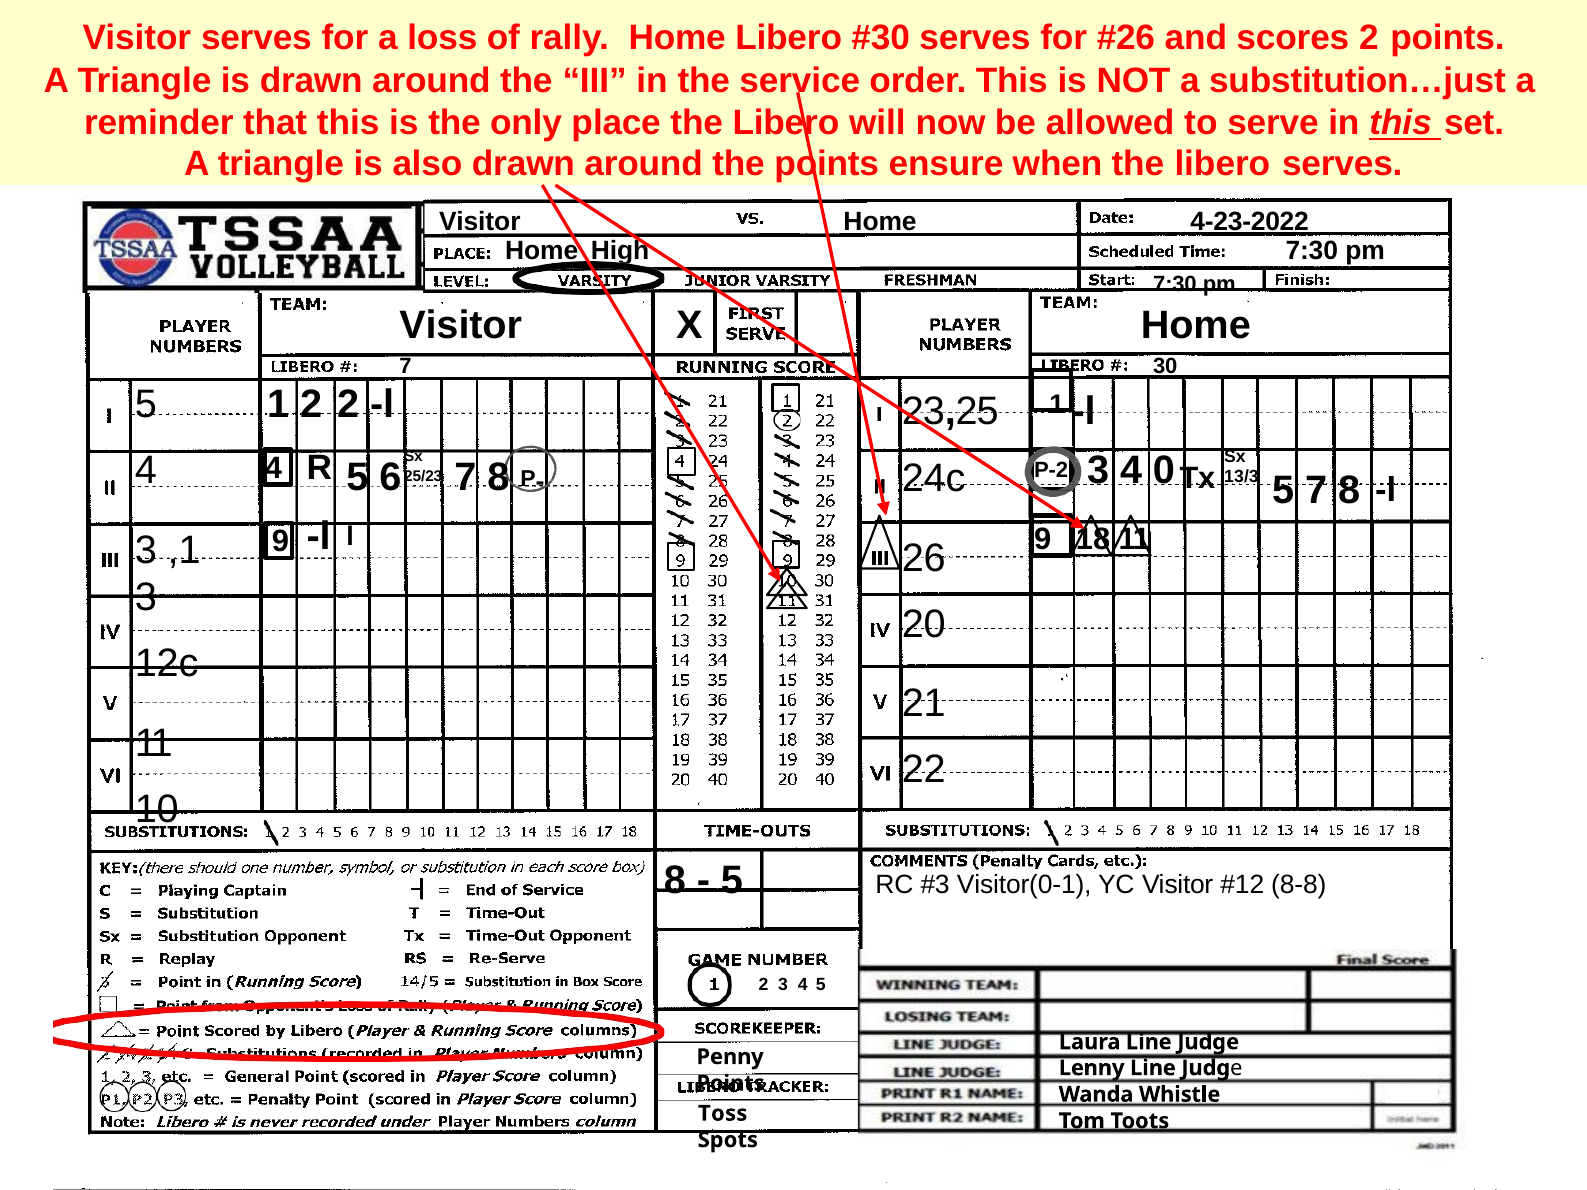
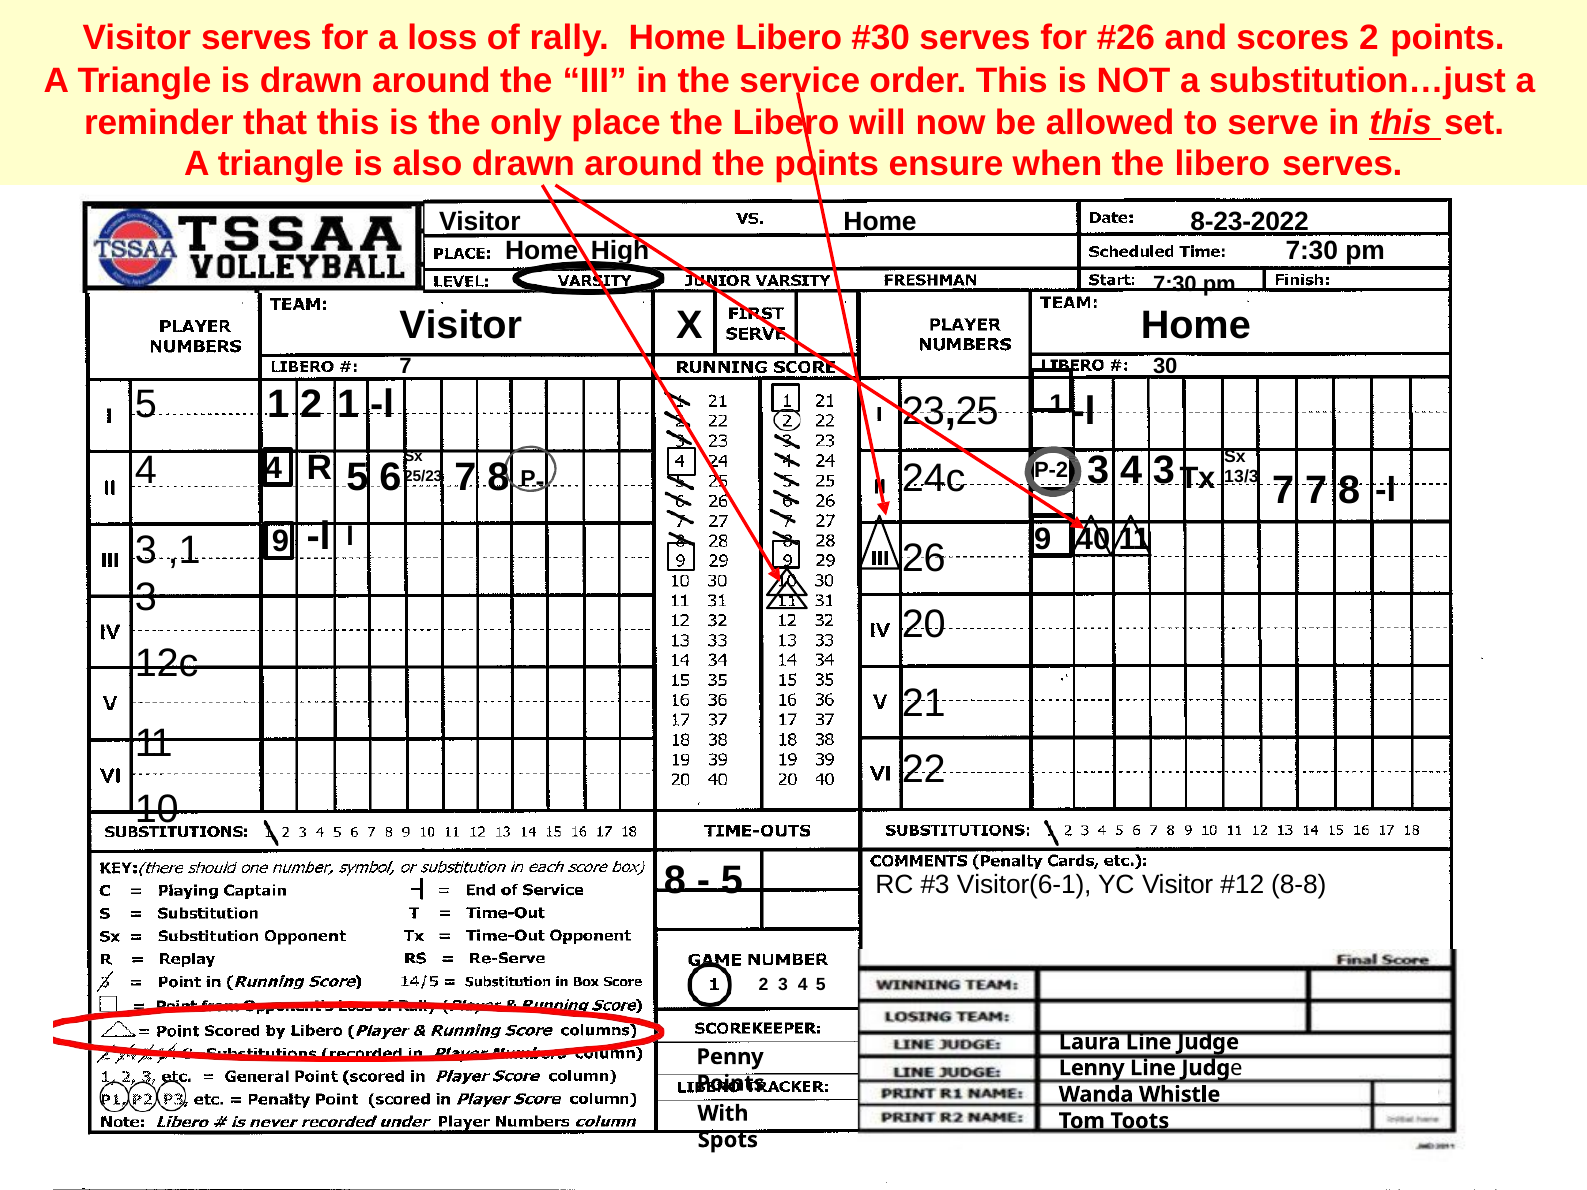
4-23-2022: 4-23-2022 -> 8-23-2022
2 2: 2 -> 1
3 4 0: 0 -> 3
Tx 5: 5 -> 7
18: 18 -> 40
Visitor(0-1: Visitor(0-1 -> Visitor(6-1
Toss: Toss -> With
